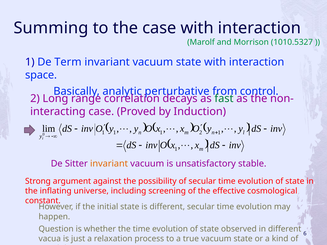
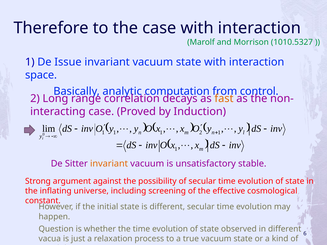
Summing: Summing -> Therefore
Term: Term -> Issue
perturbative: perturbative -> computation
fast colour: green -> orange
